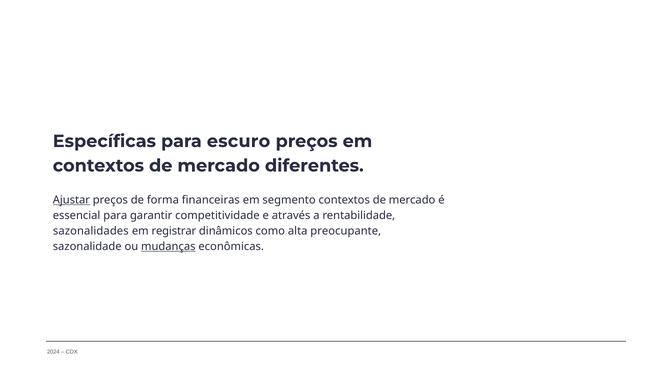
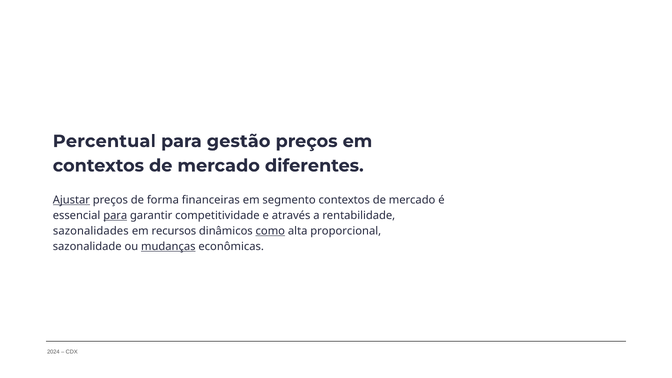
Específicas: Específicas -> Percentual
escuro: escuro -> gestão
para at (115, 215) underline: none -> present
registrar: registrar -> recursos
como underline: none -> present
preocupante: preocupante -> proporcional
